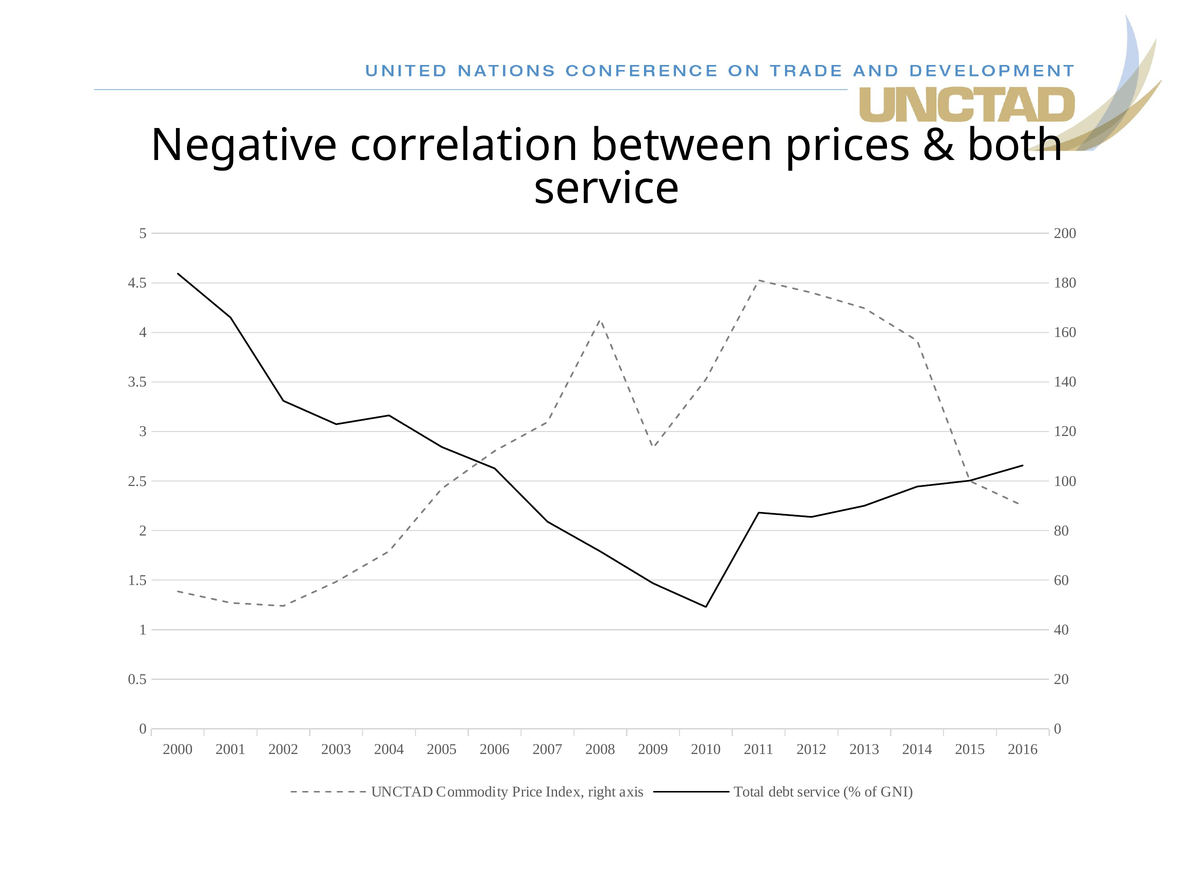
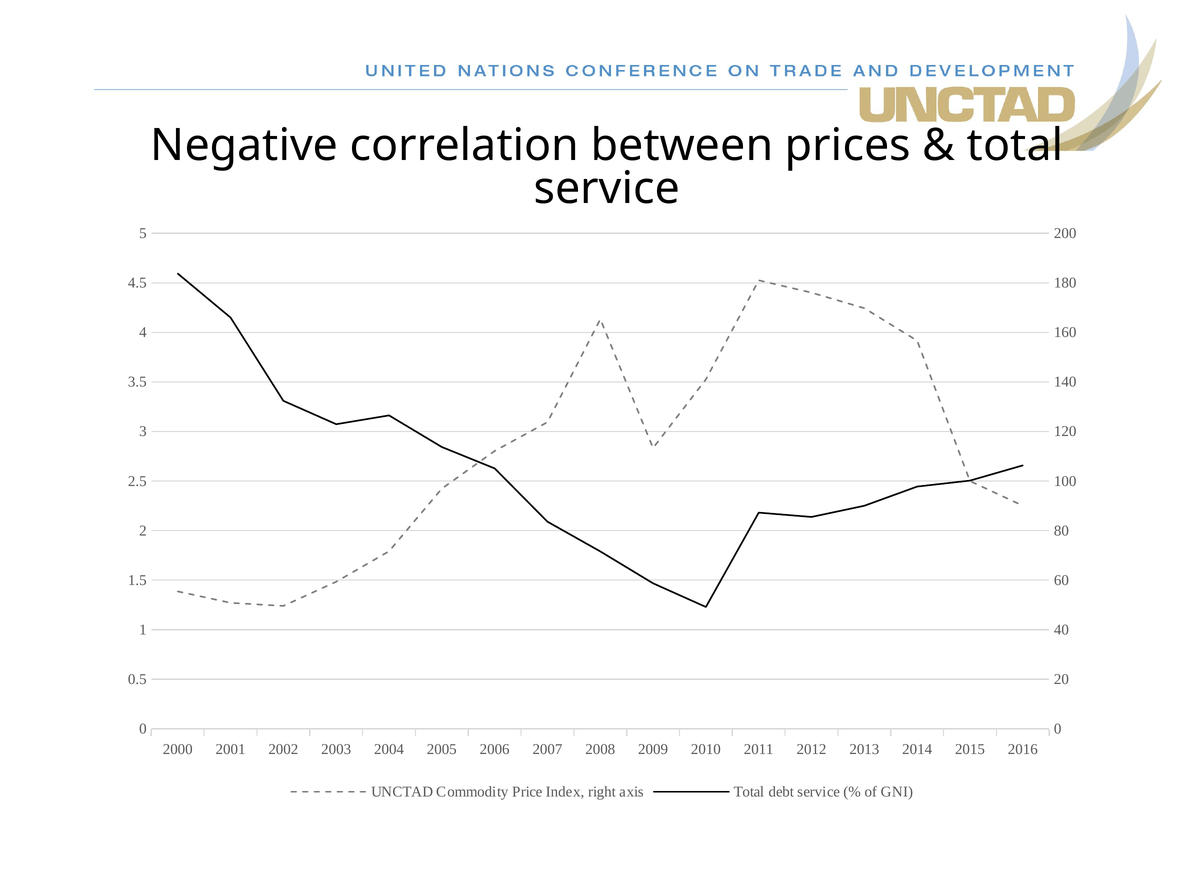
both at (1015, 145): both -> total
